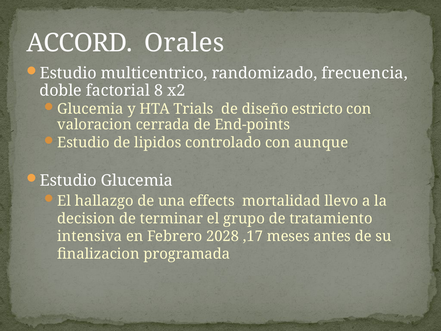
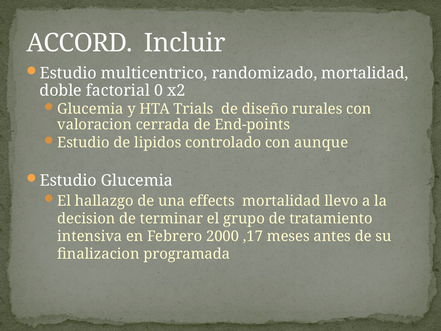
Orales: Orales -> Incluir
randomizado frecuencia: frecuencia -> mortalidad
8: 8 -> 0
estricto: estricto -> rurales
2028: 2028 -> 2000
